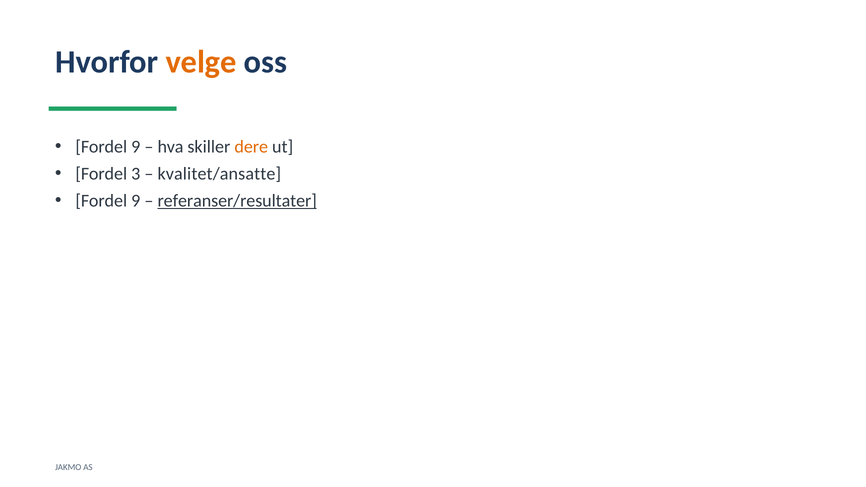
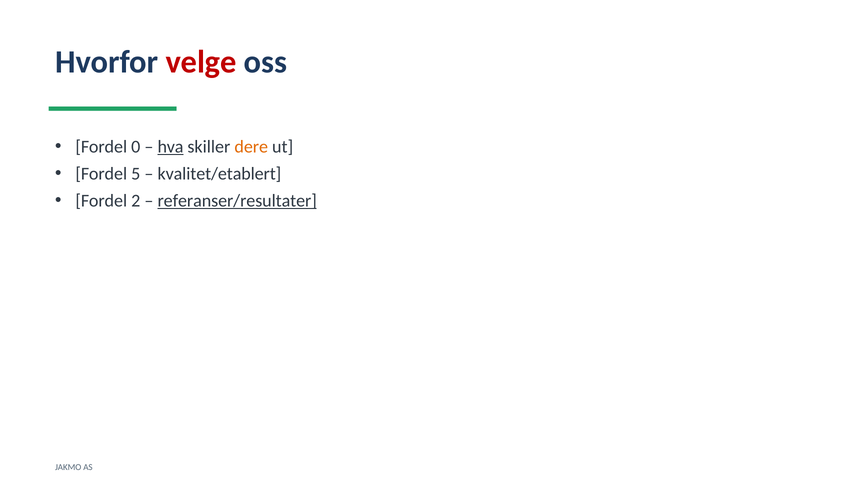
velge colour: orange -> red
9 at (136, 147): 9 -> 0
hva underline: none -> present
3: 3 -> 5
kvalitet/ansatte: kvalitet/ansatte -> kvalitet/etablert
9 at (136, 201): 9 -> 2
